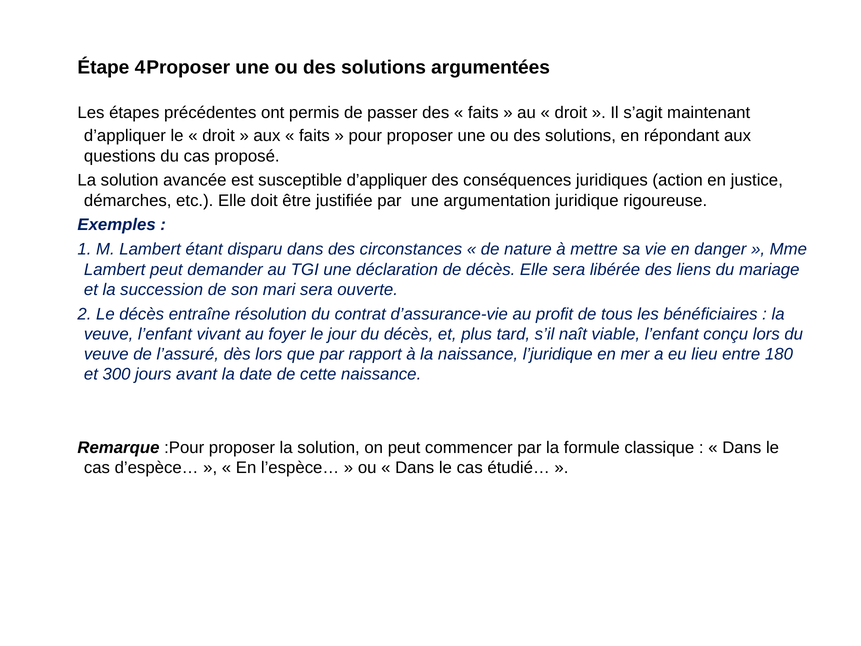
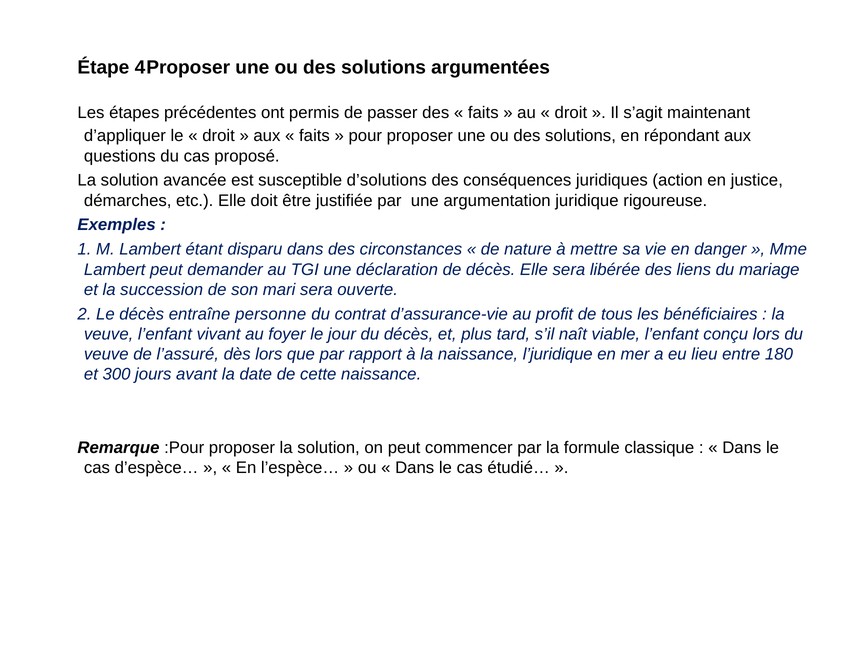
susceptible d’appliquer: d’appliquer -> d’solutions
résolution: résolution -> personne
